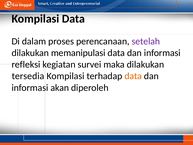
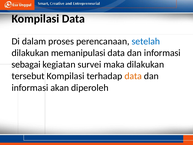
setelah colour: purple -> blue
refleksi: refleksi -> sebagai
tersedia: tersedia -> tersebut
